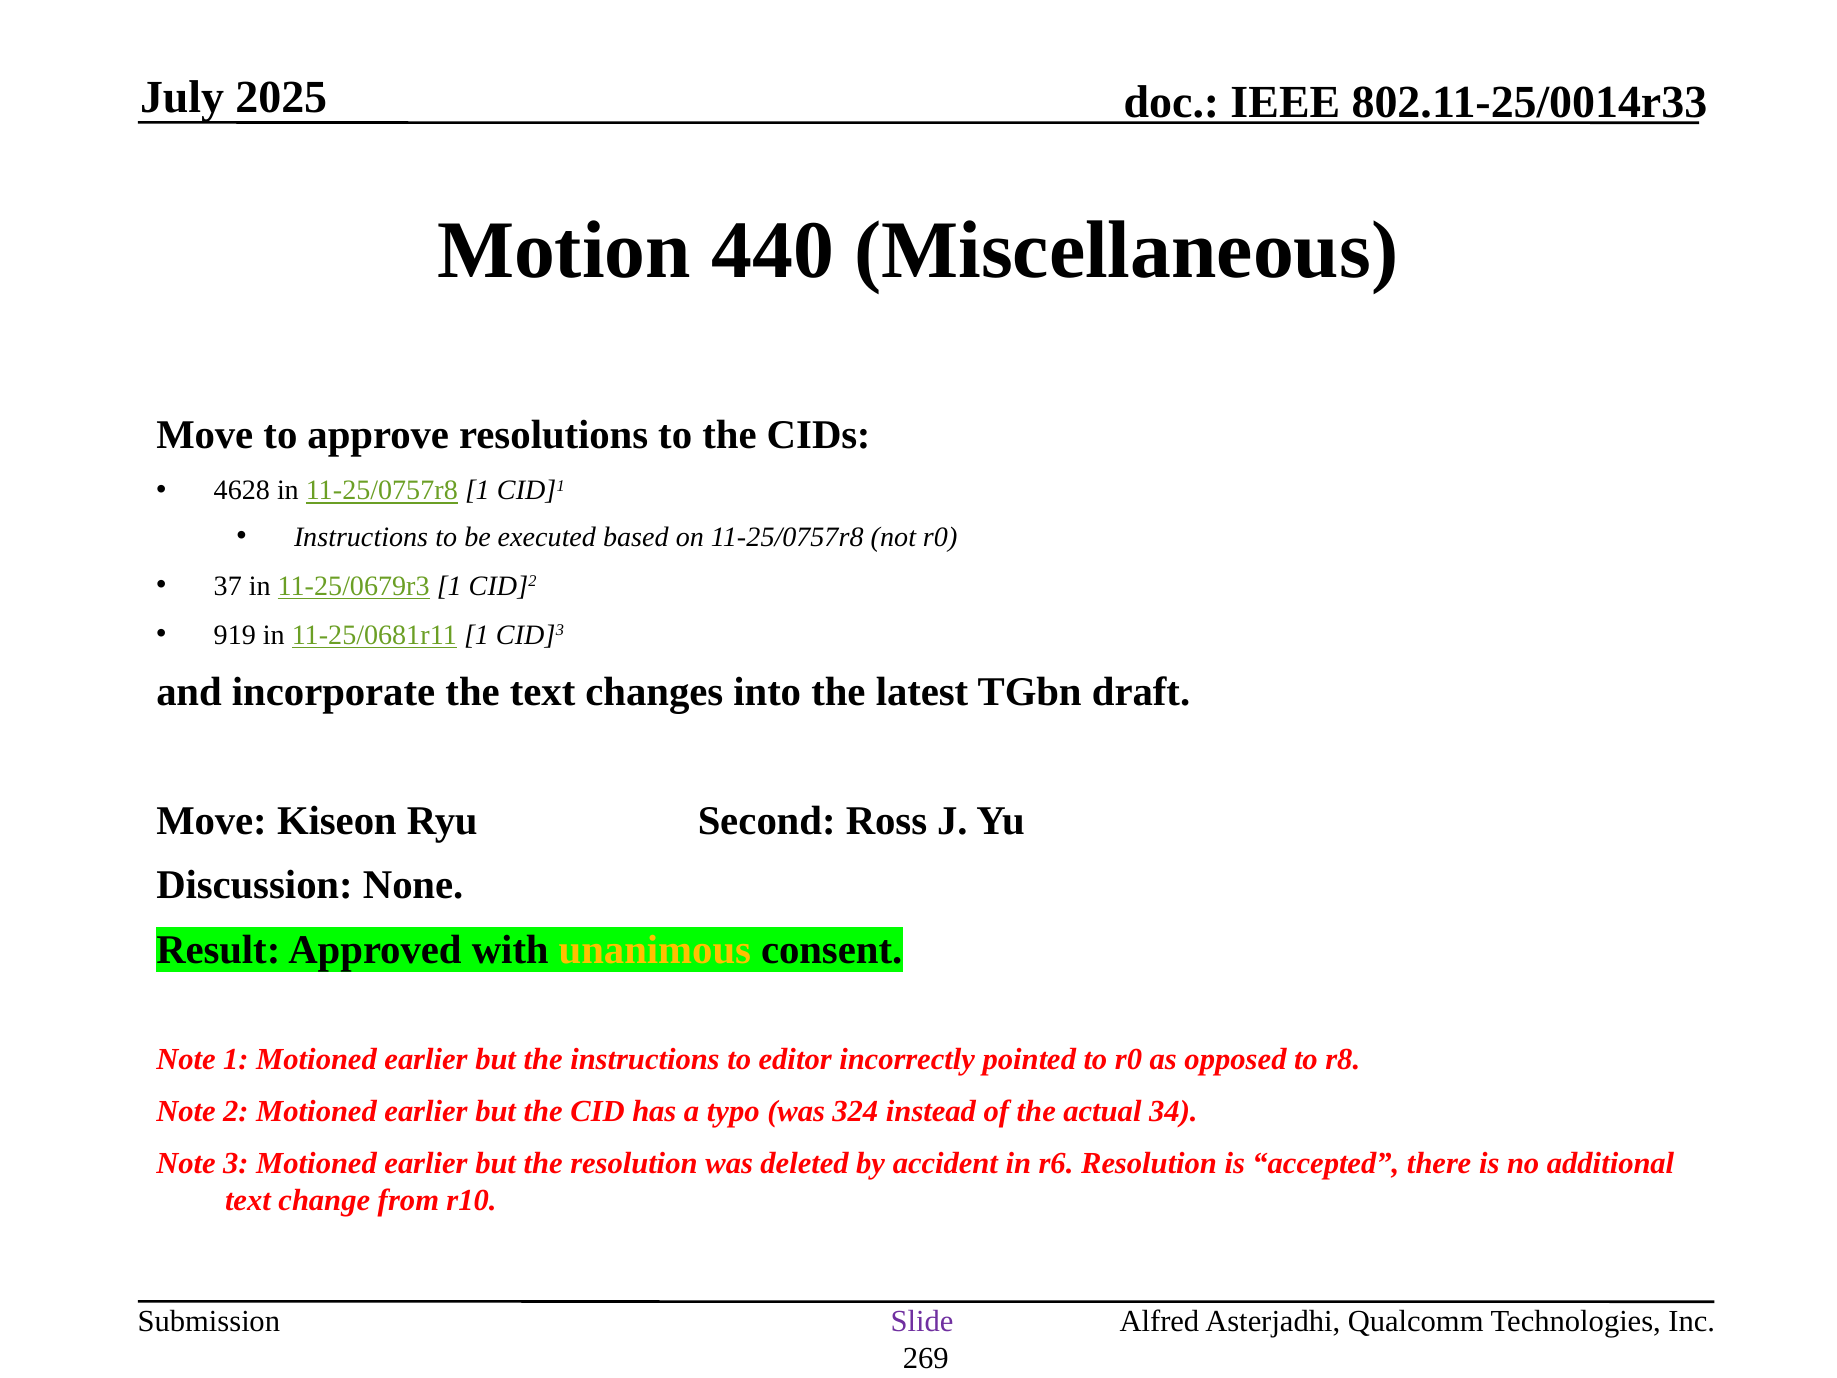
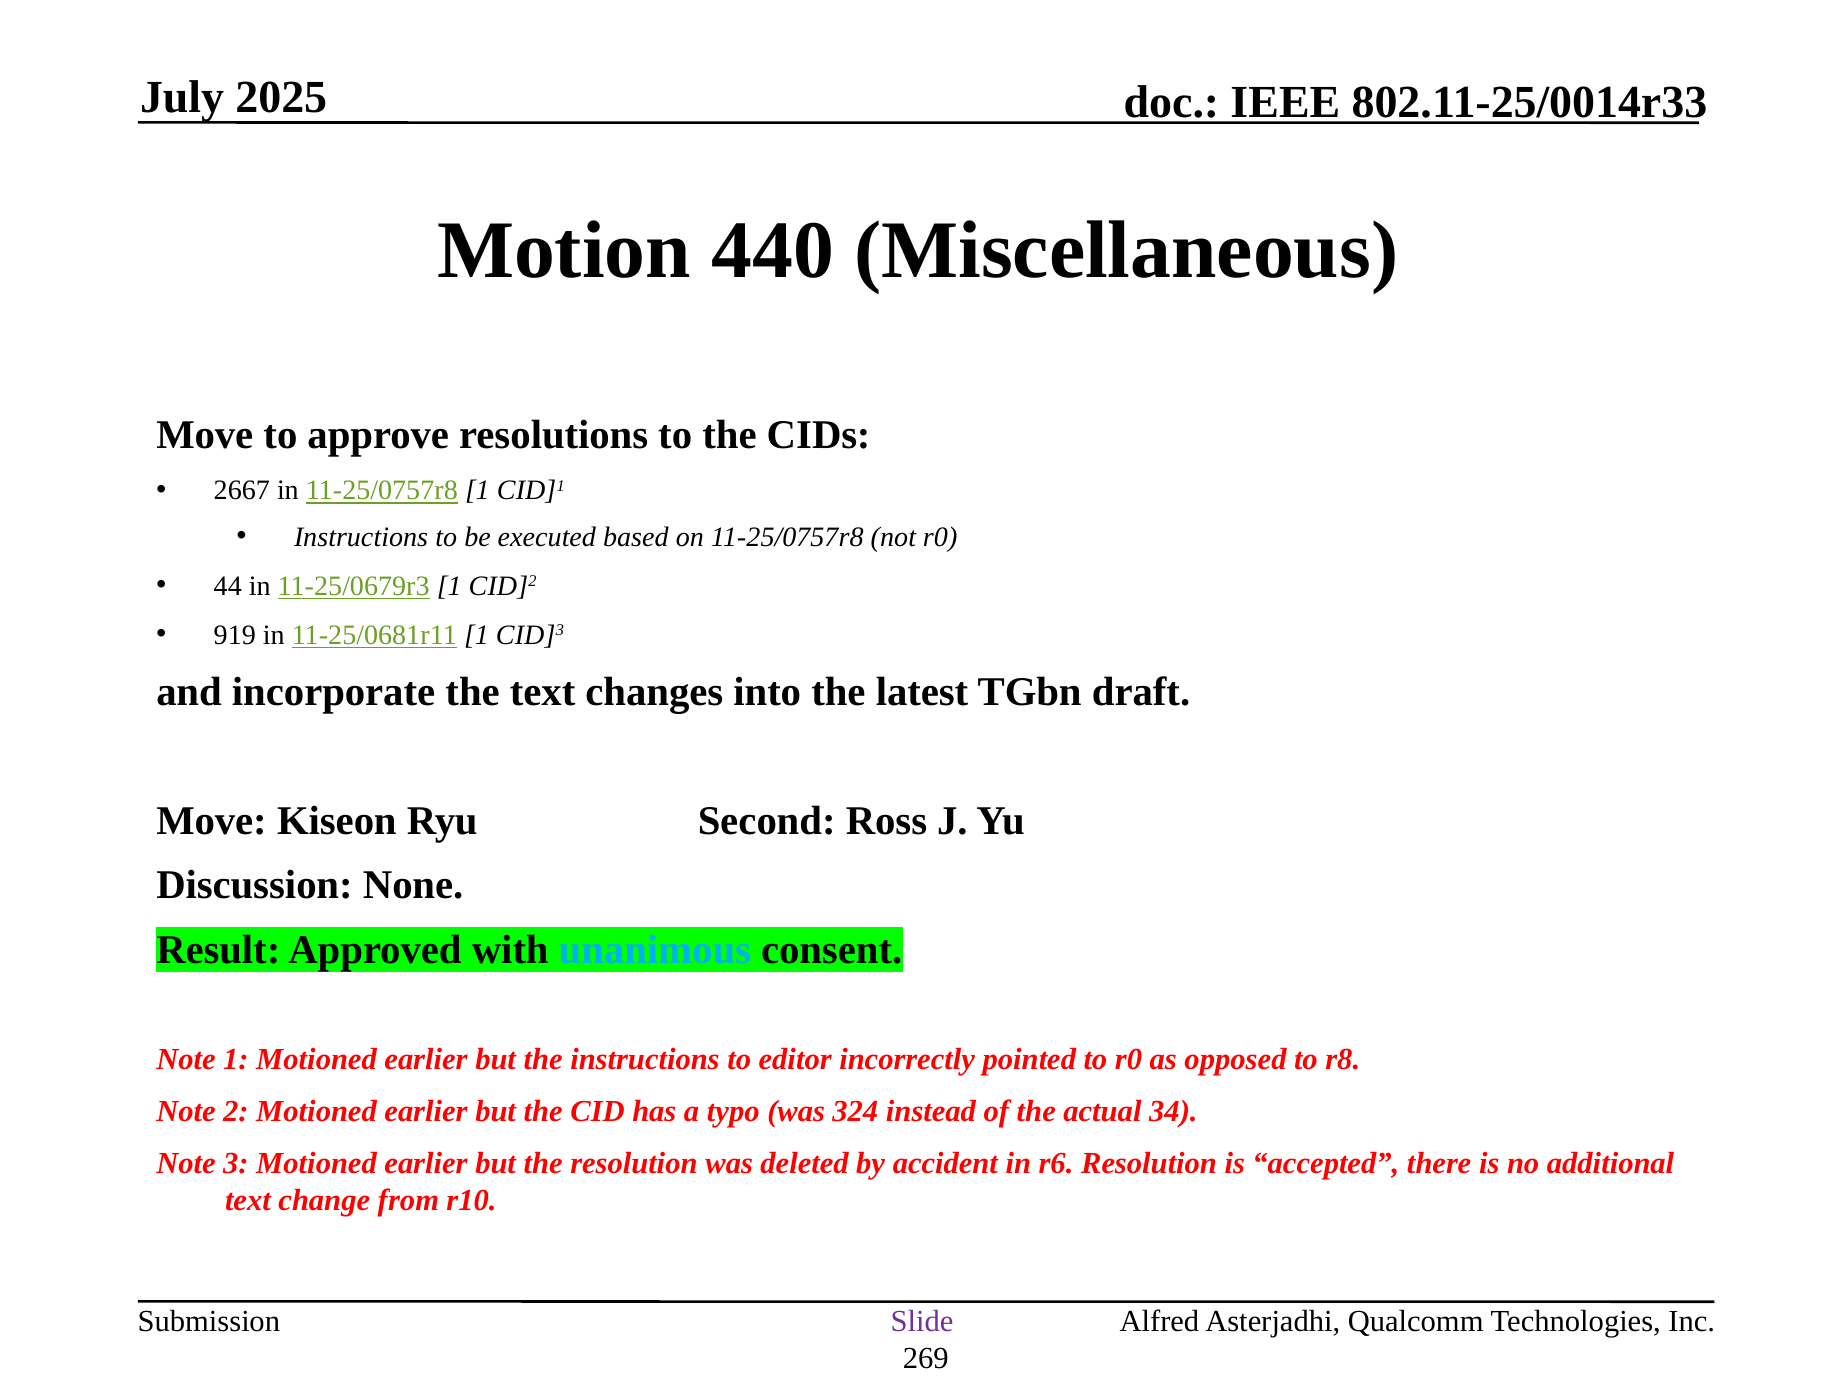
4628: 4628 -> 2667
37: 37 -> 44
unanimous colour: yellow -> light blue
